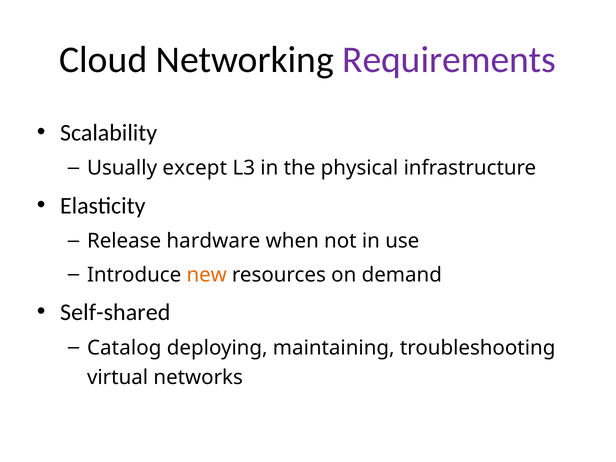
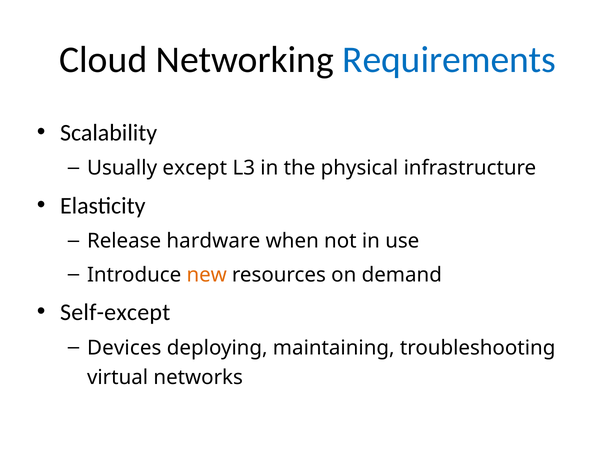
Requirements colour: purple -> blue
Self-shared: Self-shared -> Self-except
Catalog: Catalog -> Devices
